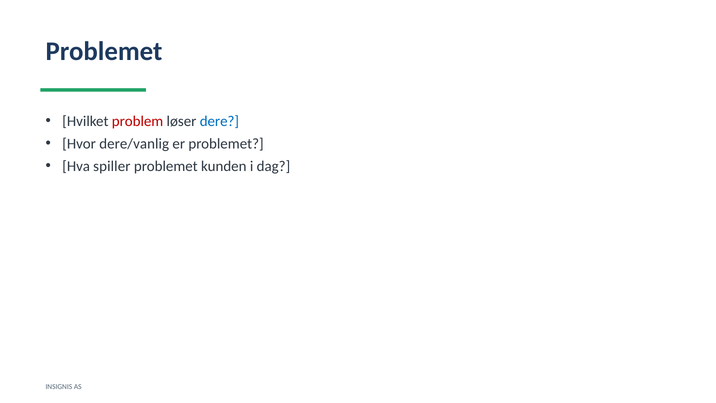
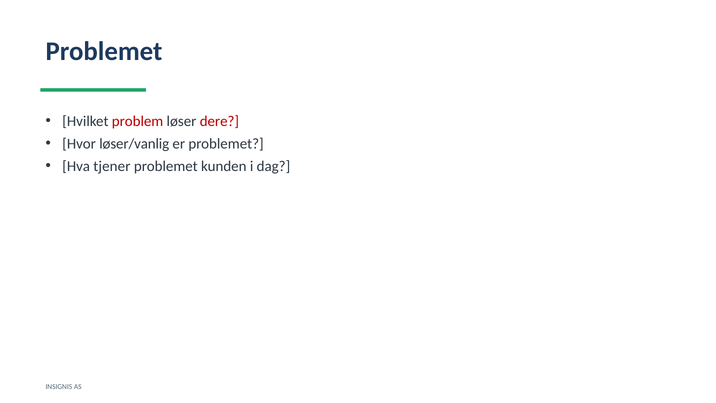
dere colour: blue -> red
dere/vanlig: dere/vanlig -> løser/vanlig
spiller: spiller -> tjener
